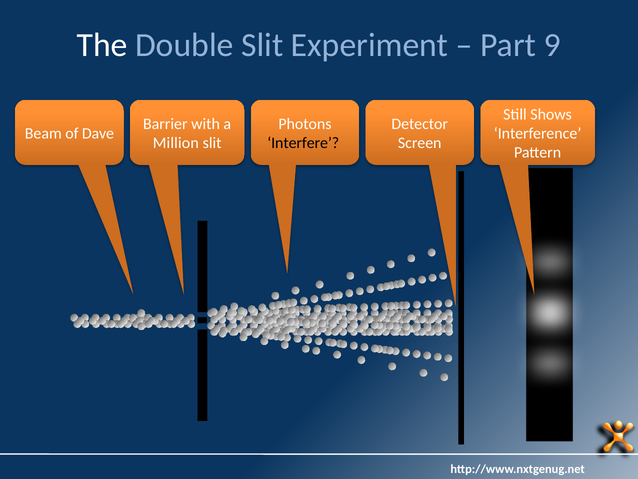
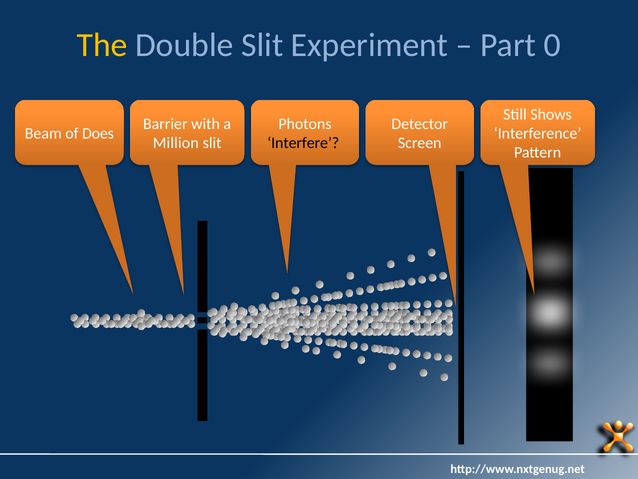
The colour: white -> yellow
9: 9 -> 0
Dave: Dave -> Does
